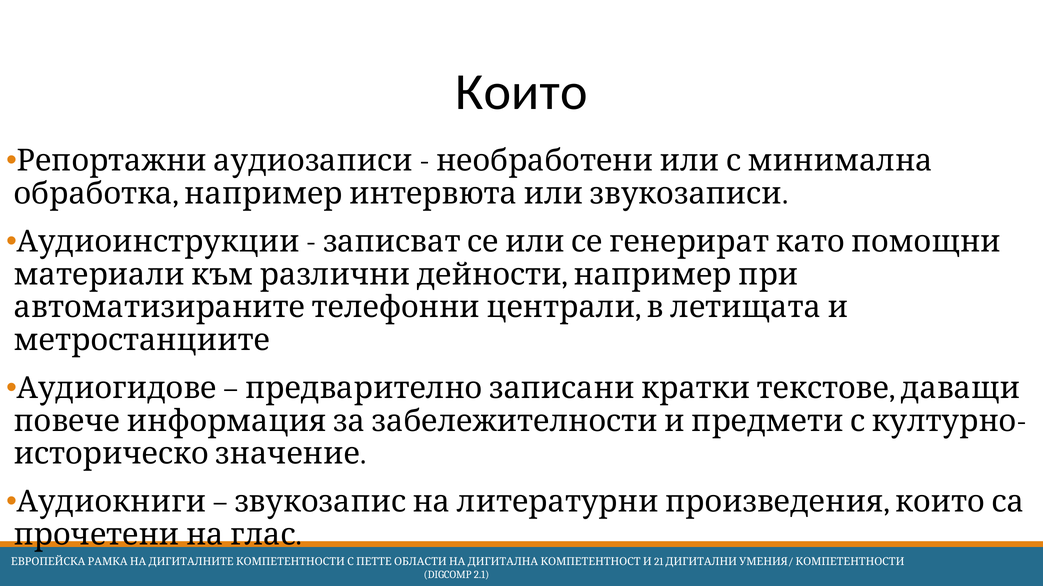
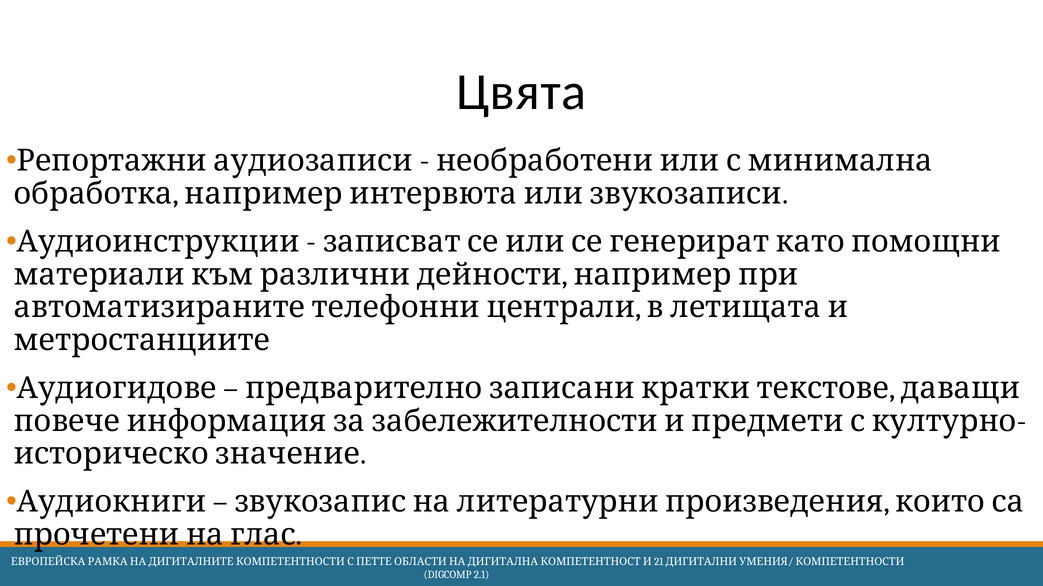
Които: Които -> Цвята
